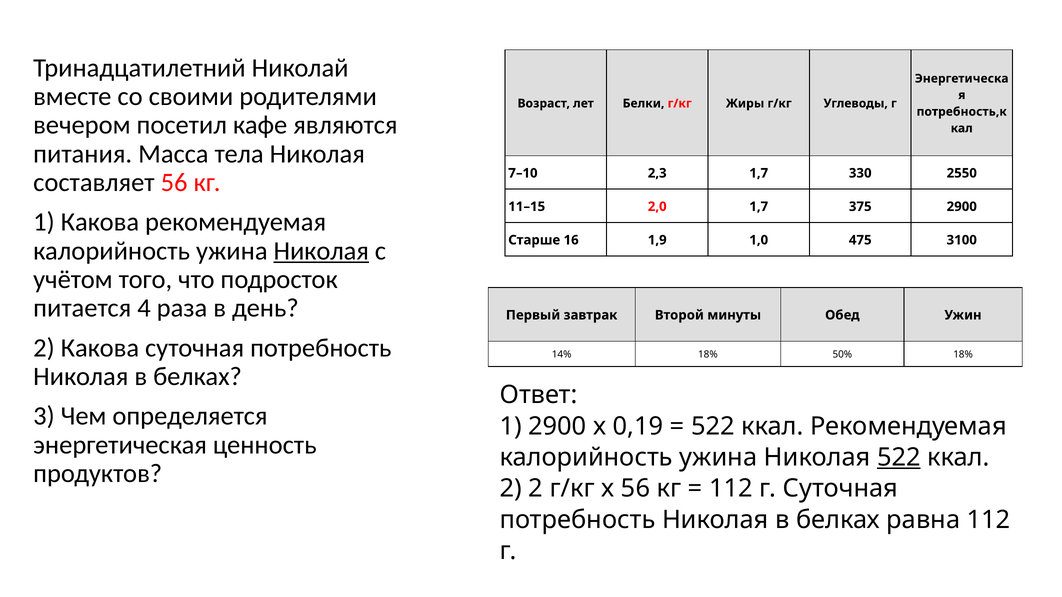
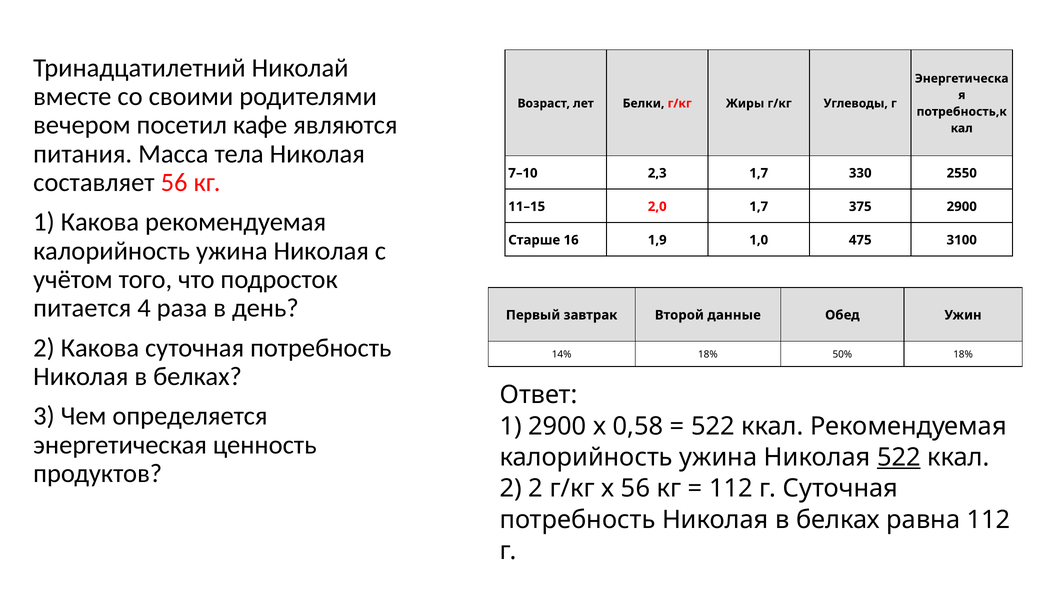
Николая at (321, 251) underline: present -> none
минуты: минуты -> данные
0,19: 0,19 -> 0,58
